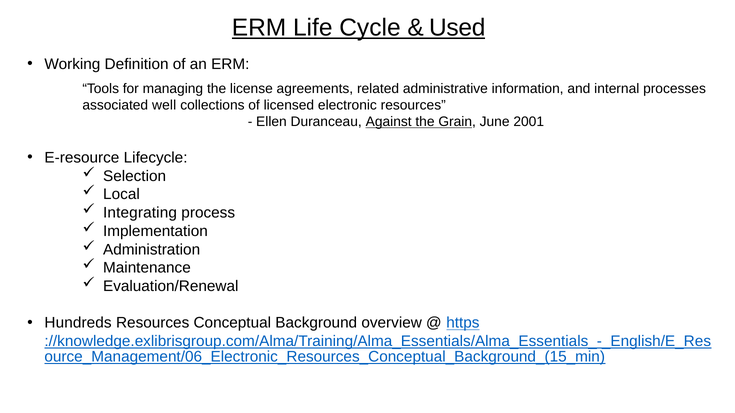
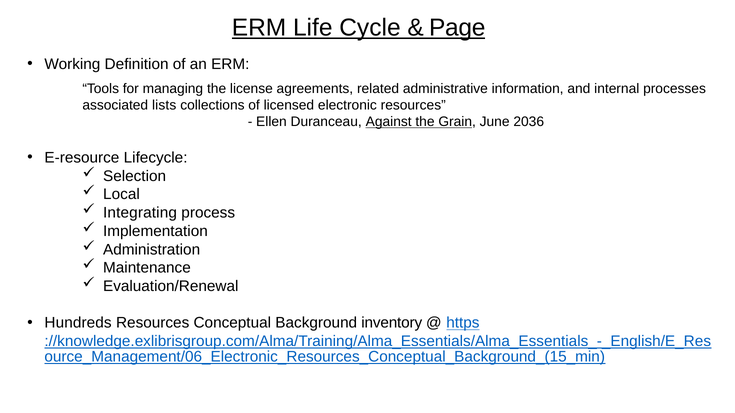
Used: Used -> Page
well: well -> lists
2001: 2001 -> 2036
overview: overview -> inventory
